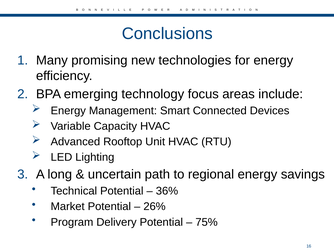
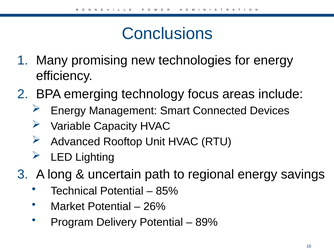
36%: 36% -> 85%
75%: 75% -> 89%
